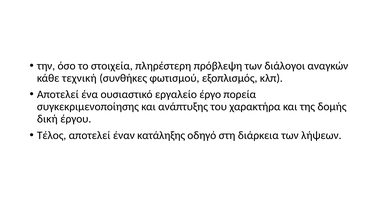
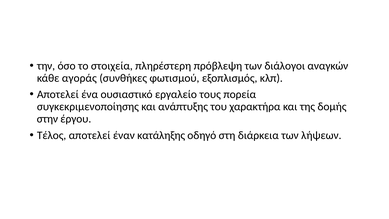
τεχνική: τεχνική -> αγοράς
έργο: έργο -> τους
δική: δική -> στην
